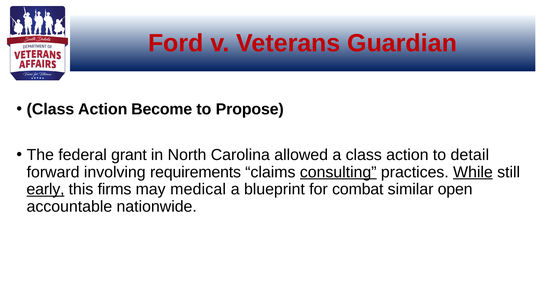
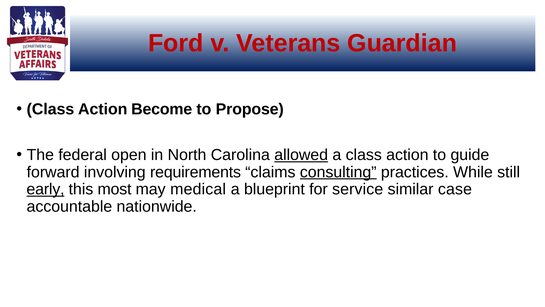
grant: grant -> open
allowed underline: none -> present
detail: detail -> guide
While underline: present -> none
firms: firms -> most
combat: combat -> service
open: open -> case
